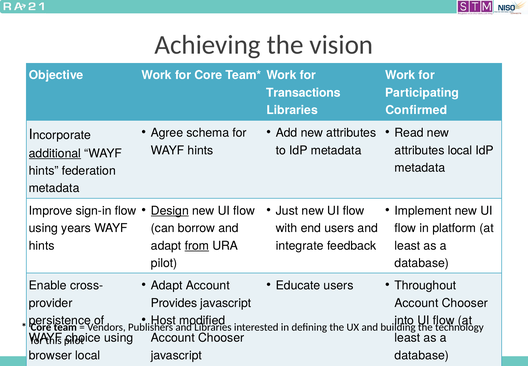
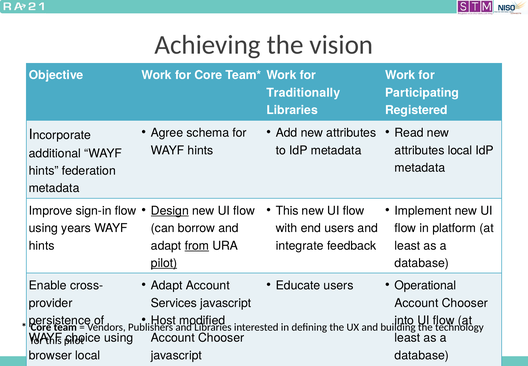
Transactions: Transactions -> Traditionally
Confirmed: Confirmed -> Registered
additional underline: present -> none
Just at (287, 210): Just -> This
pilot at (164, 263) underline: none -> present
Throughout: Throughout -> Operational
Provides: Provides -> Services
